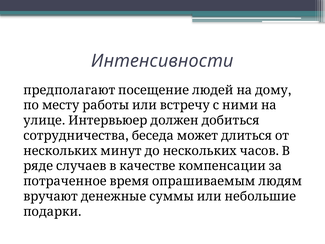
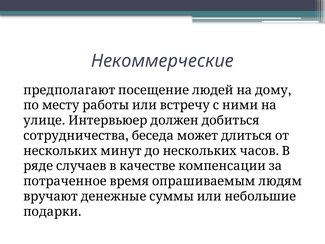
Интенсивности: Интенсивности -> Некоммерческие
